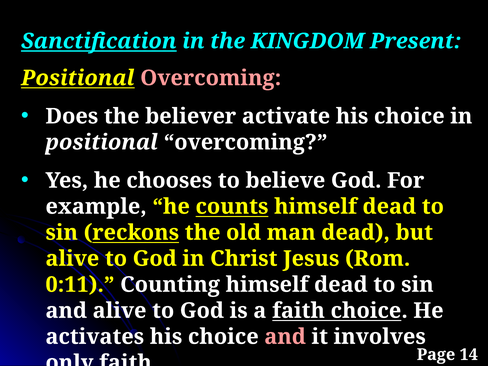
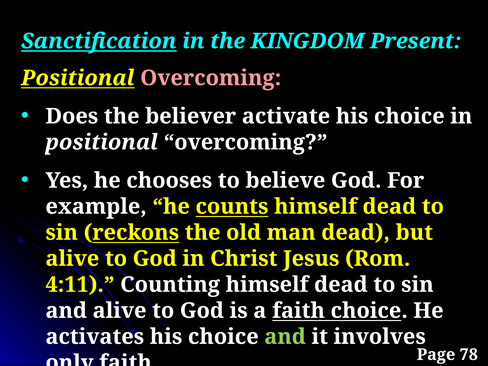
0:11: 0:11 -> 4:11
and at (285, 337) colour: pink -> light green
14: 14 -> 78
